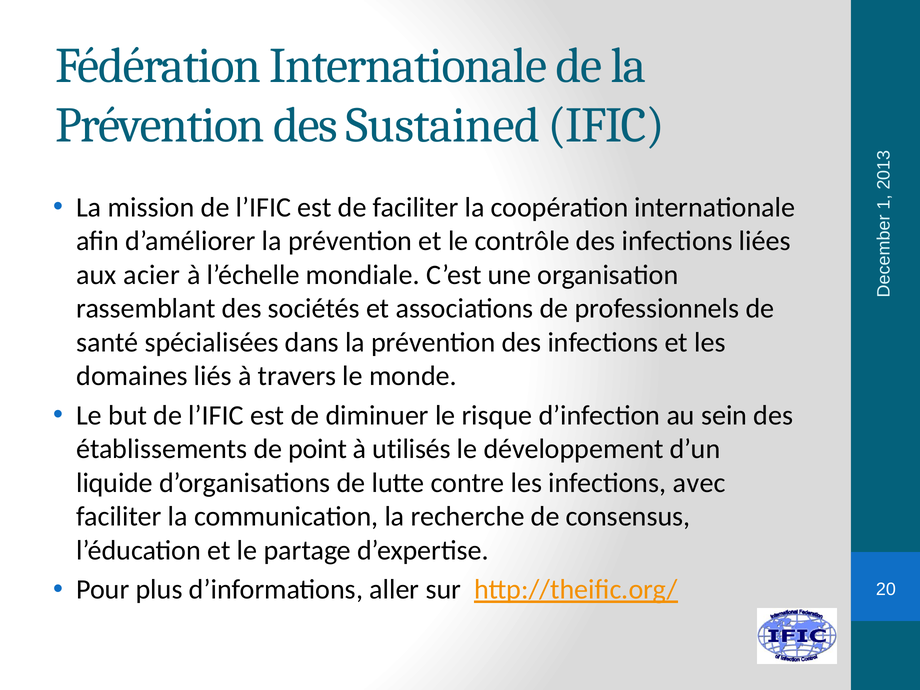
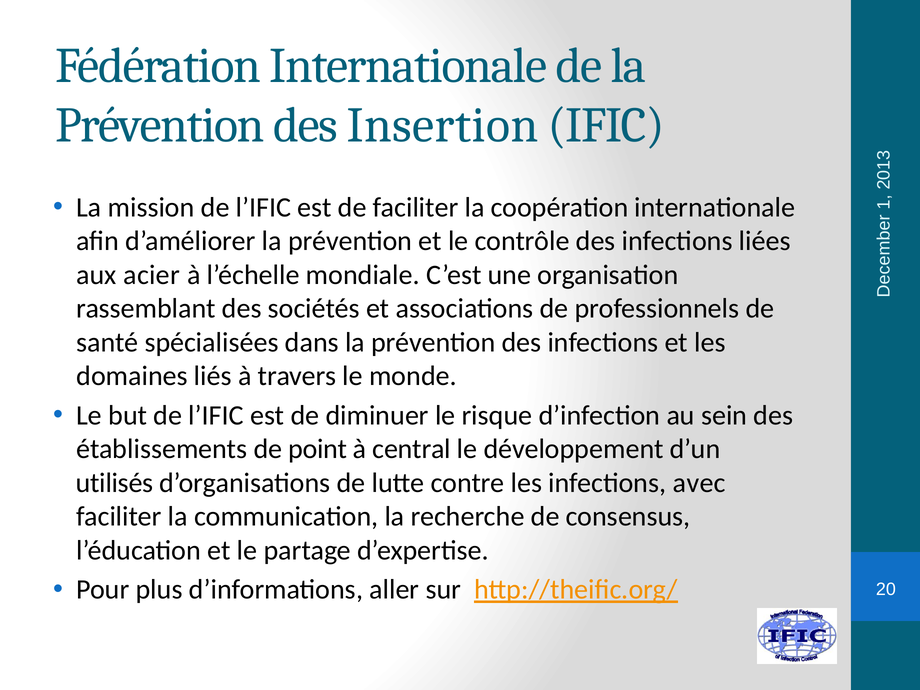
Sustained: Sustained -> Insertion
utilisés: utilisés -> central
liquide: liquide -> utilisés
